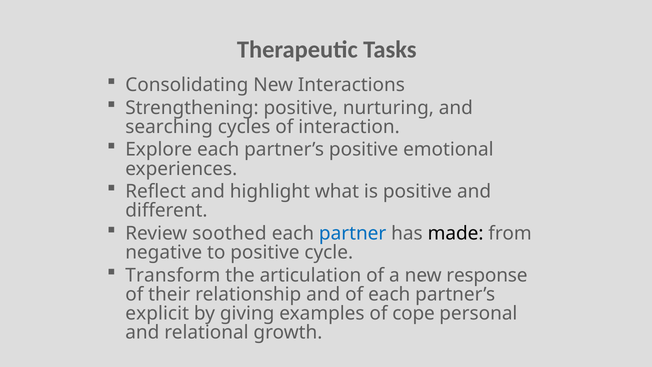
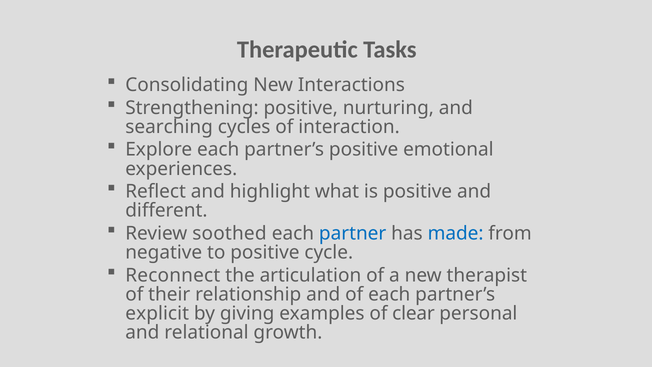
made colour: black -> blue
Transform: Transform -> Reconnect
response: response -> therapist
cope: cope -> clear
